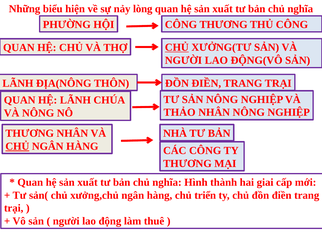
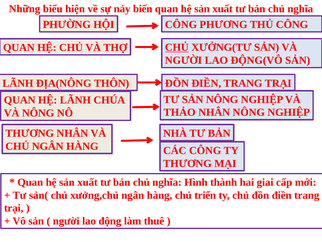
lòng: lòng -> biến
CÔNG THƯƠNG: THƯƠNG -> PHƯƠNG
CHỦ at (17, 146) underline: present -> none
